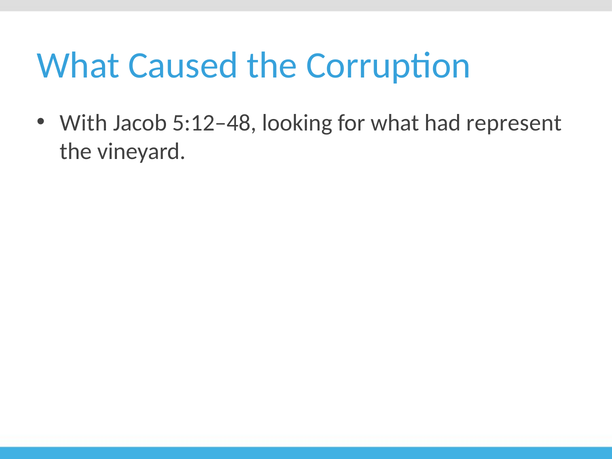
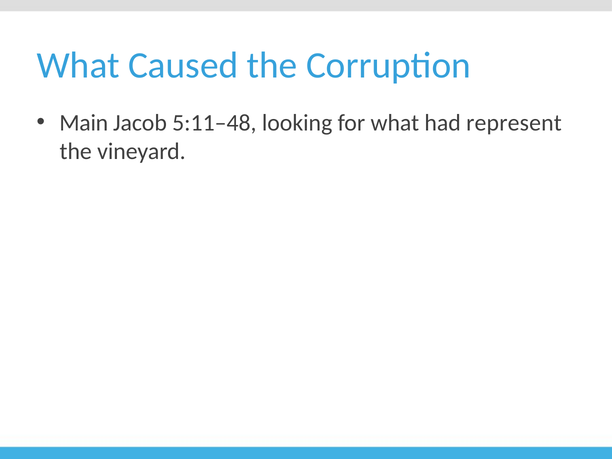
With: With -> Main
5:12–48: 5:12–48 -> 5:11–48
